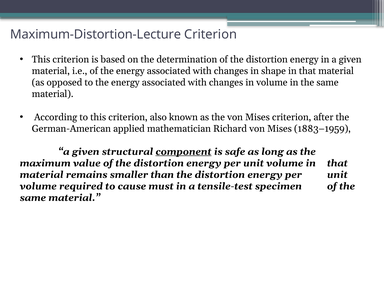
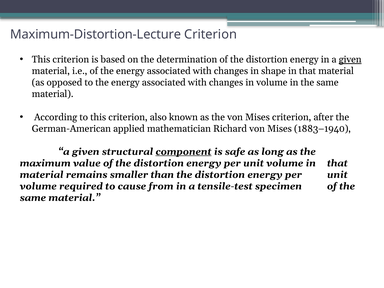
given at (350, 60) underline: none -> present
1883–1959: 1883–1959 -> 1883–1940
must: must -> from
